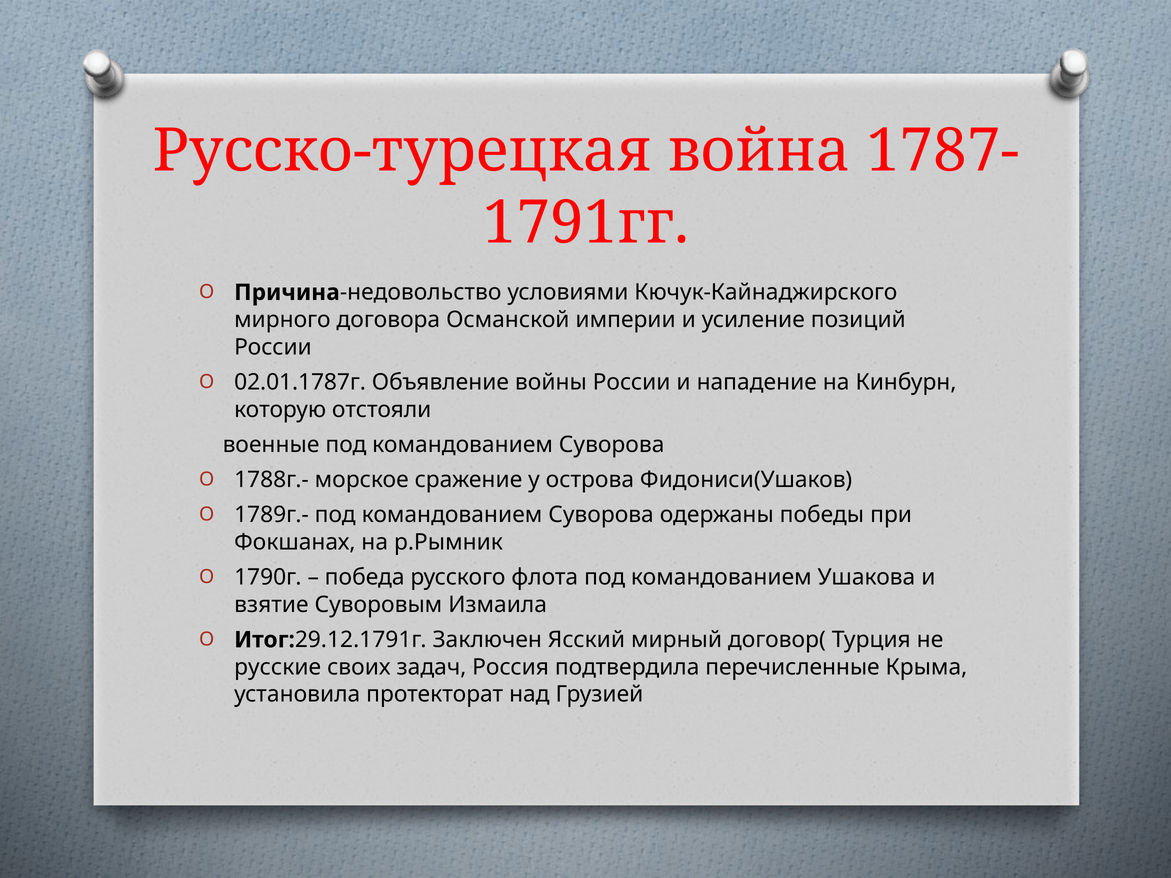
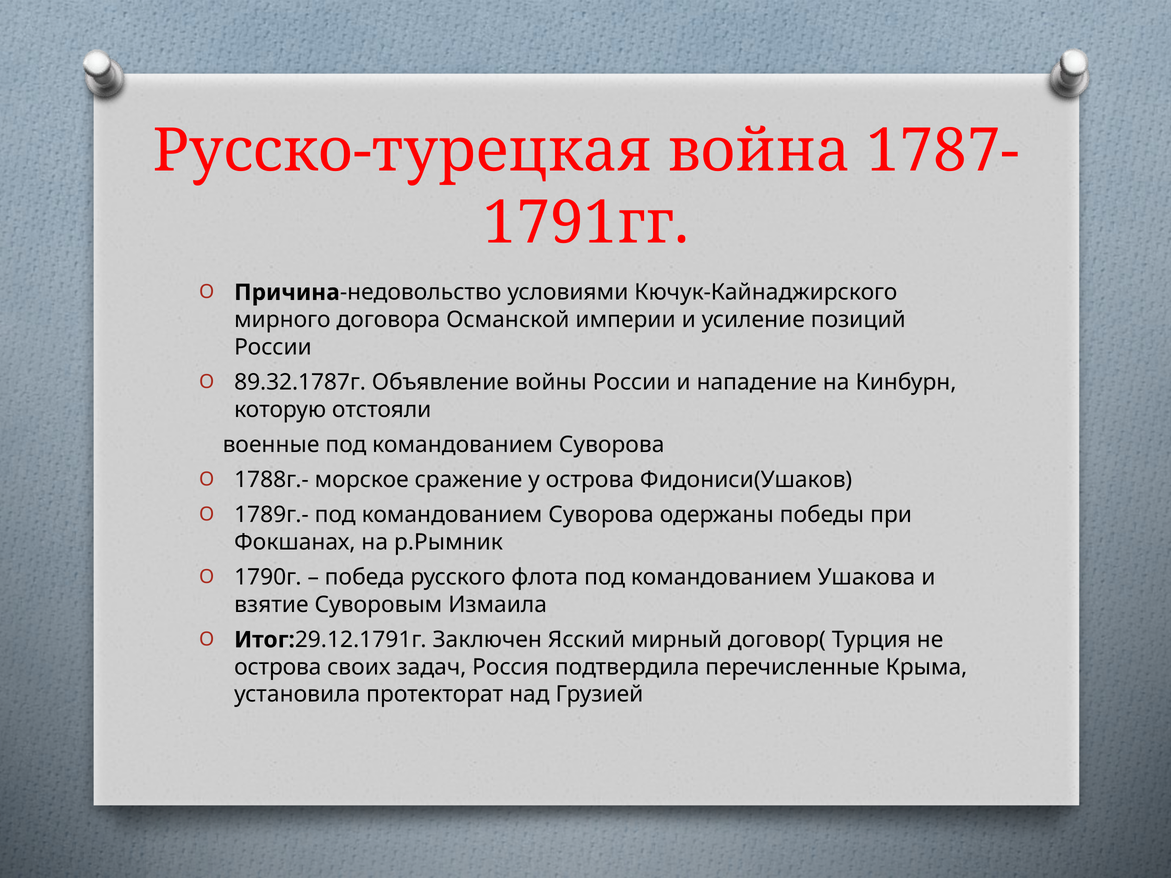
02.01.1787г: 02.01.1787г -> 89.32.1787г
русские at (278, 667): русские -> острова
